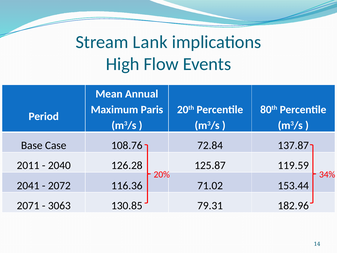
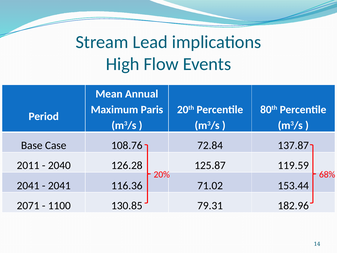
Lank: Lank -> Lead
34%: 34% -> 68%
2072 at (59, 185): 2072 -> 2041
3063: 3063 -> 1100
